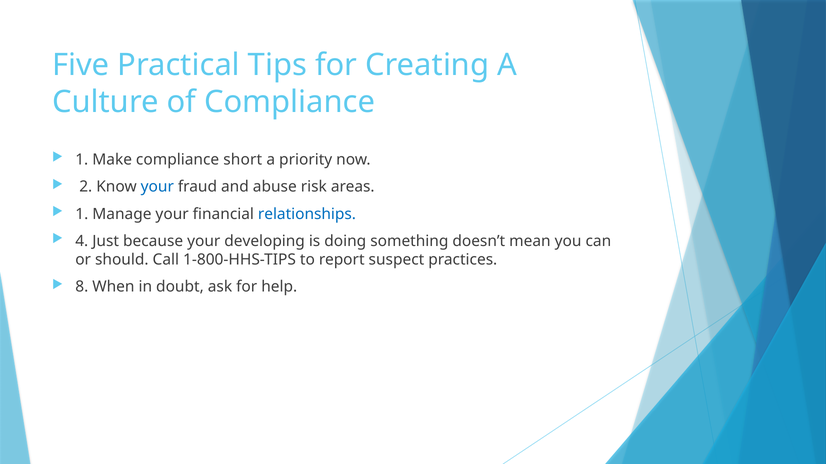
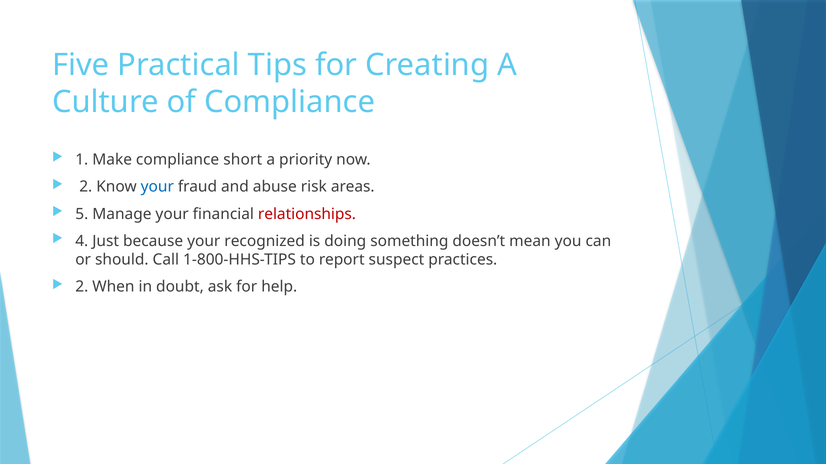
1 at (82, 214): 1 -> 5
relationships colour: blue -> red
developing: developing -> recognized
8 at (82, 287): 8 -> 2
